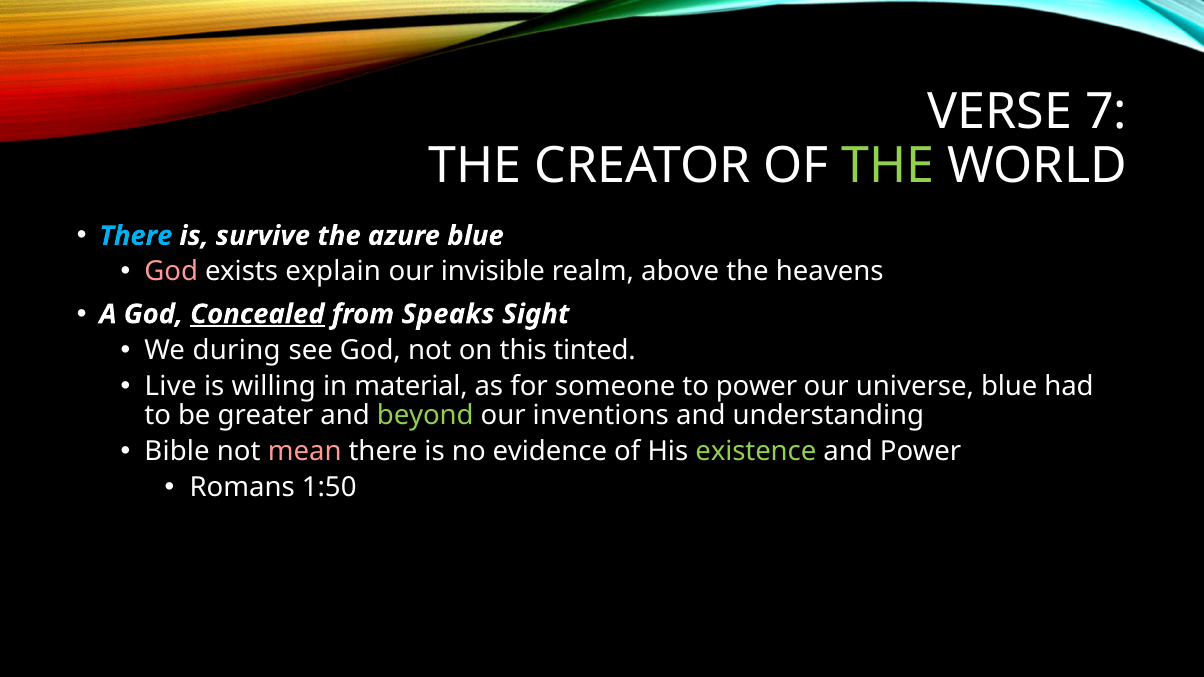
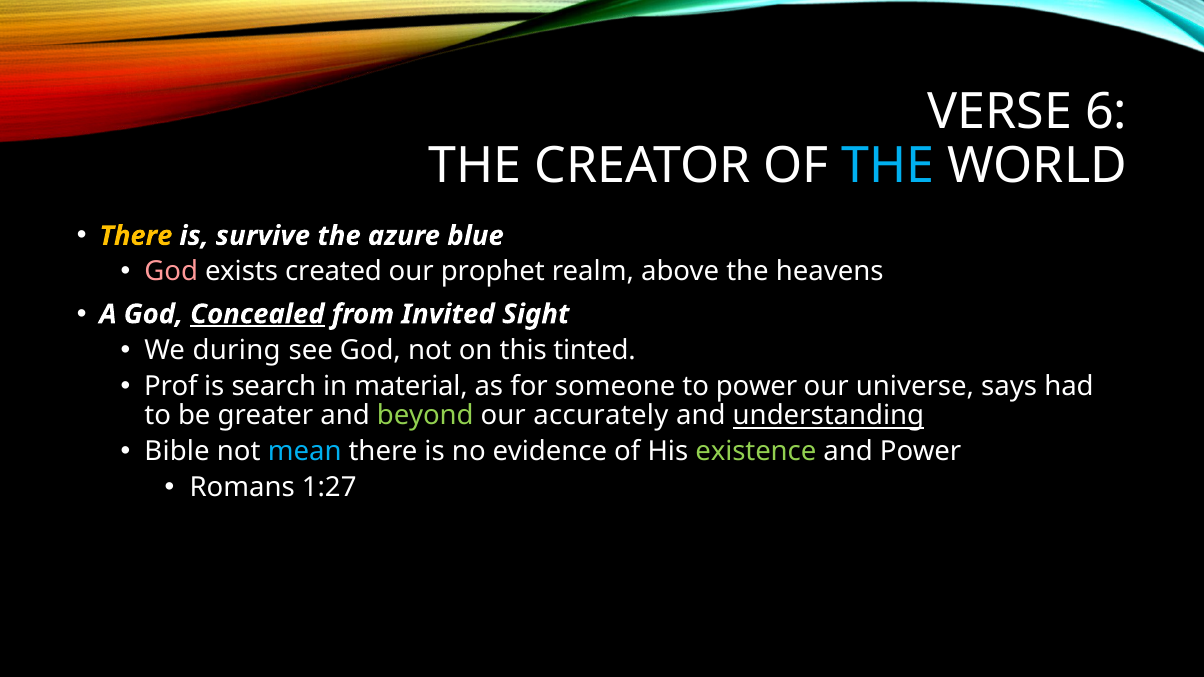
7: 7 -> 6
THE at (888, 166) colour: light green -> light blue
There at (136, 236) colour: light blue -> yellow
explain: explain -> created
invisible: invisible -> prophet
Speaks: Speaks -> Invited
Live: Live -> Prof
willing: willing -> search
universe blue: blue -> says
inventions: inventions -> accurately
understanding underline: none -> present
mean colour: pink -> light blue
1:50: 1:50 -> 1:27
